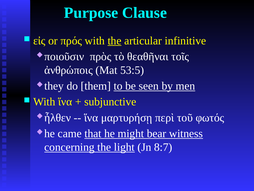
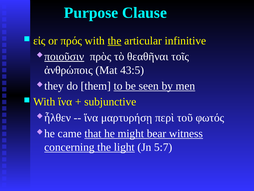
ποιοῦσιν underline: none -> present
53:5: 53:5 -> 43:5
8:7: 8:7 -> 5:7
